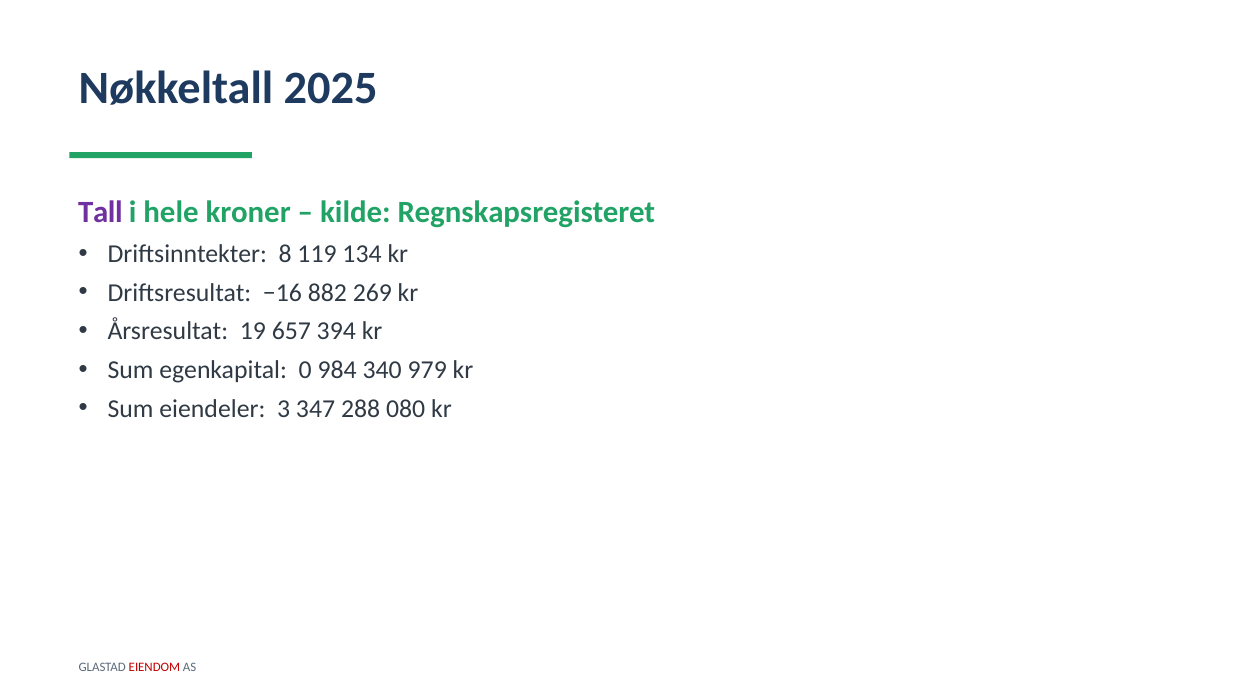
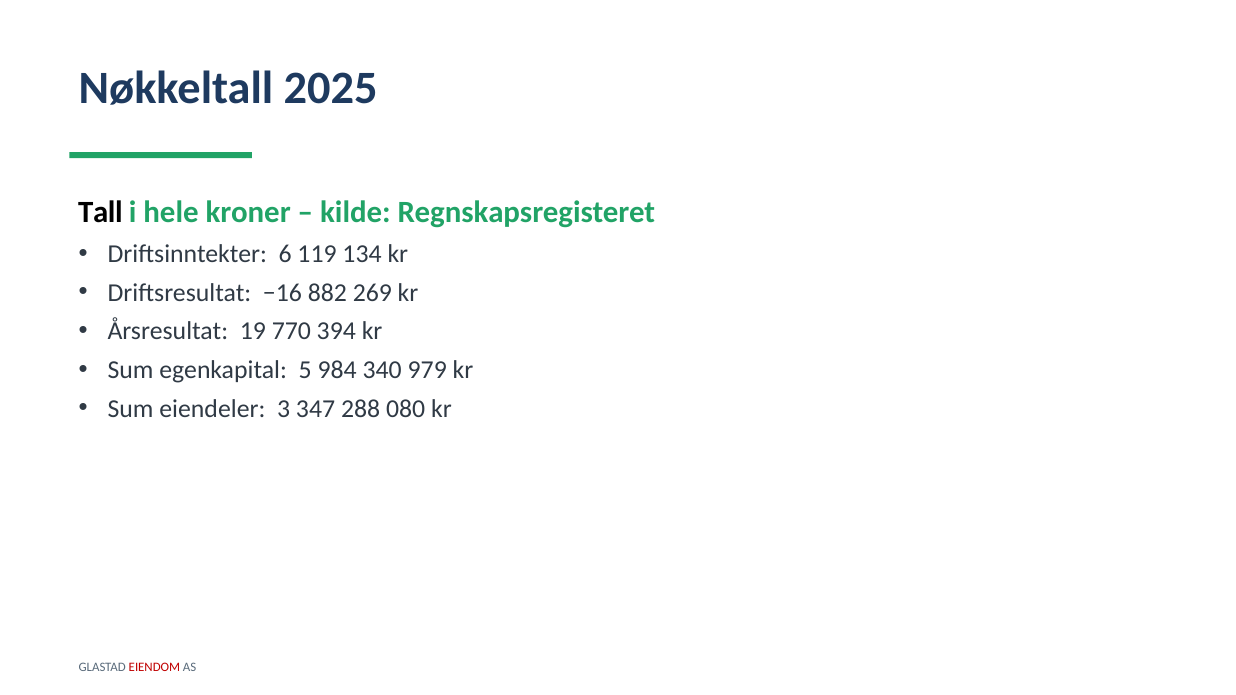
Tall colour: purple -> black
8: 8 -> 6
657: 657 -> 770
0: 0 -> 5
